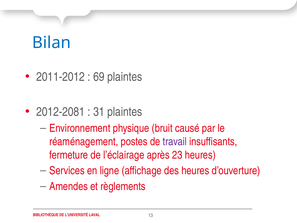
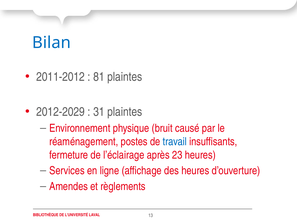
69: 69 -> 81
2012-2081: 2012-2081 -> 2012-2029
travail colour: purple -> blue
